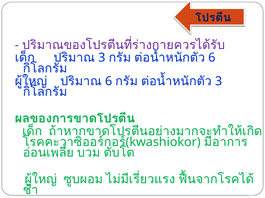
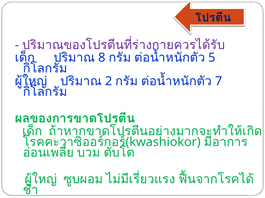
3 at (102, 58): 3 -> 8
6 at (212, 58): 6 -> 5
6 at (109, 81): 6 -> 2
3 at (219, 81): 3 -> 7
